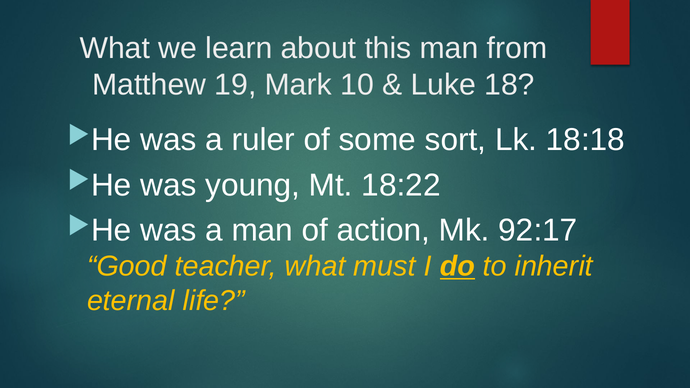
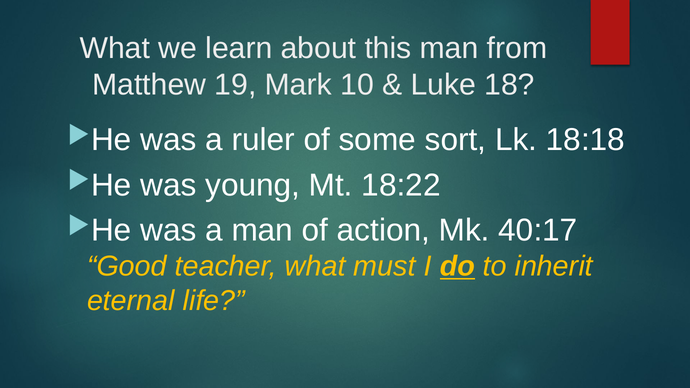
92:17: 92:17 -> 40:17
